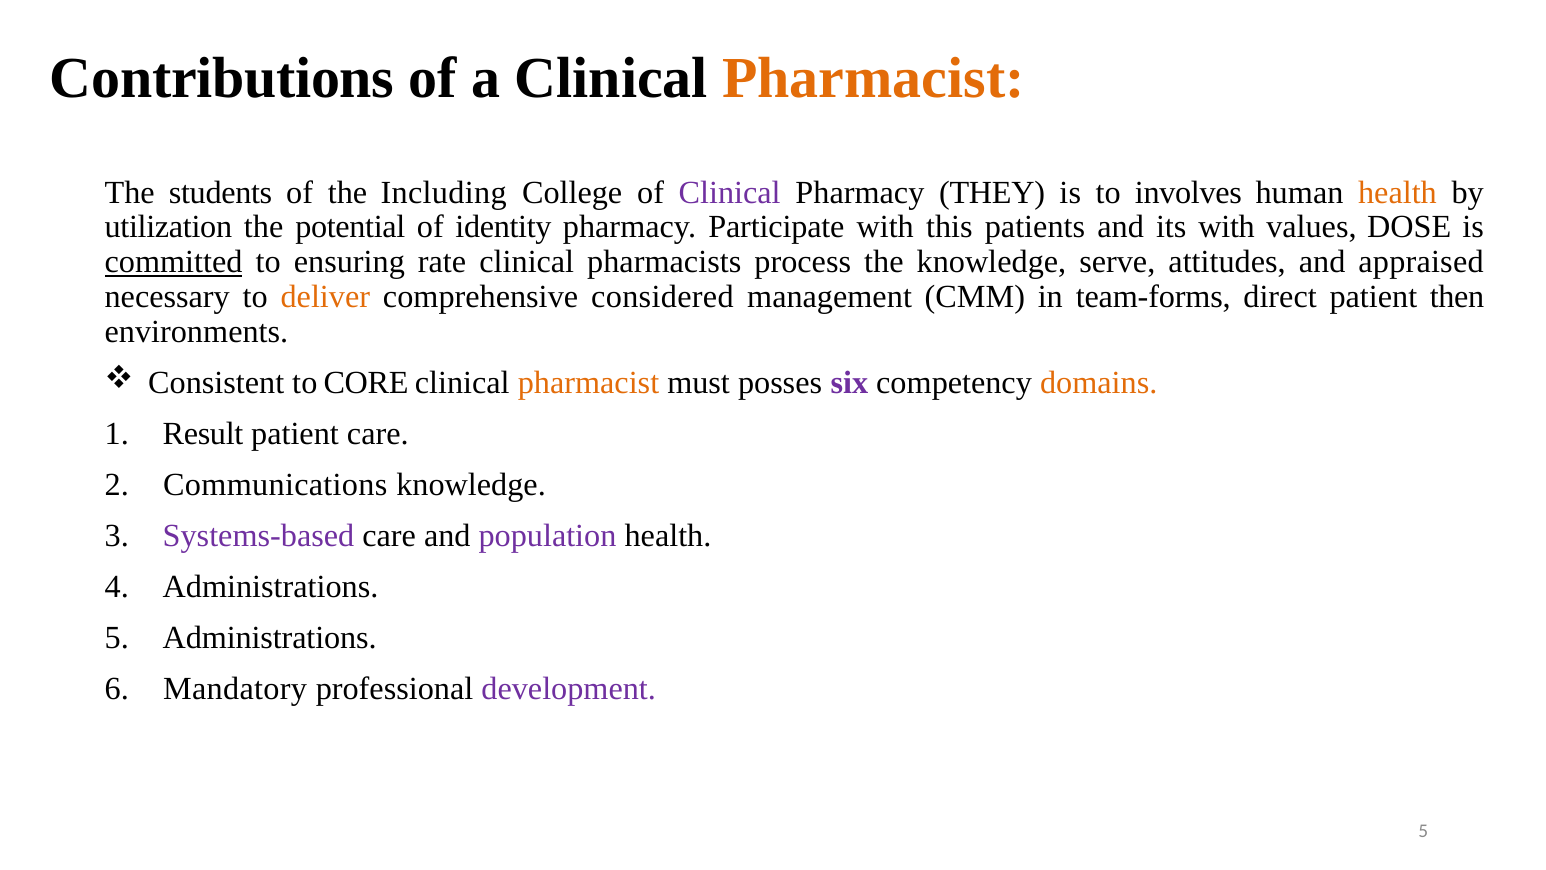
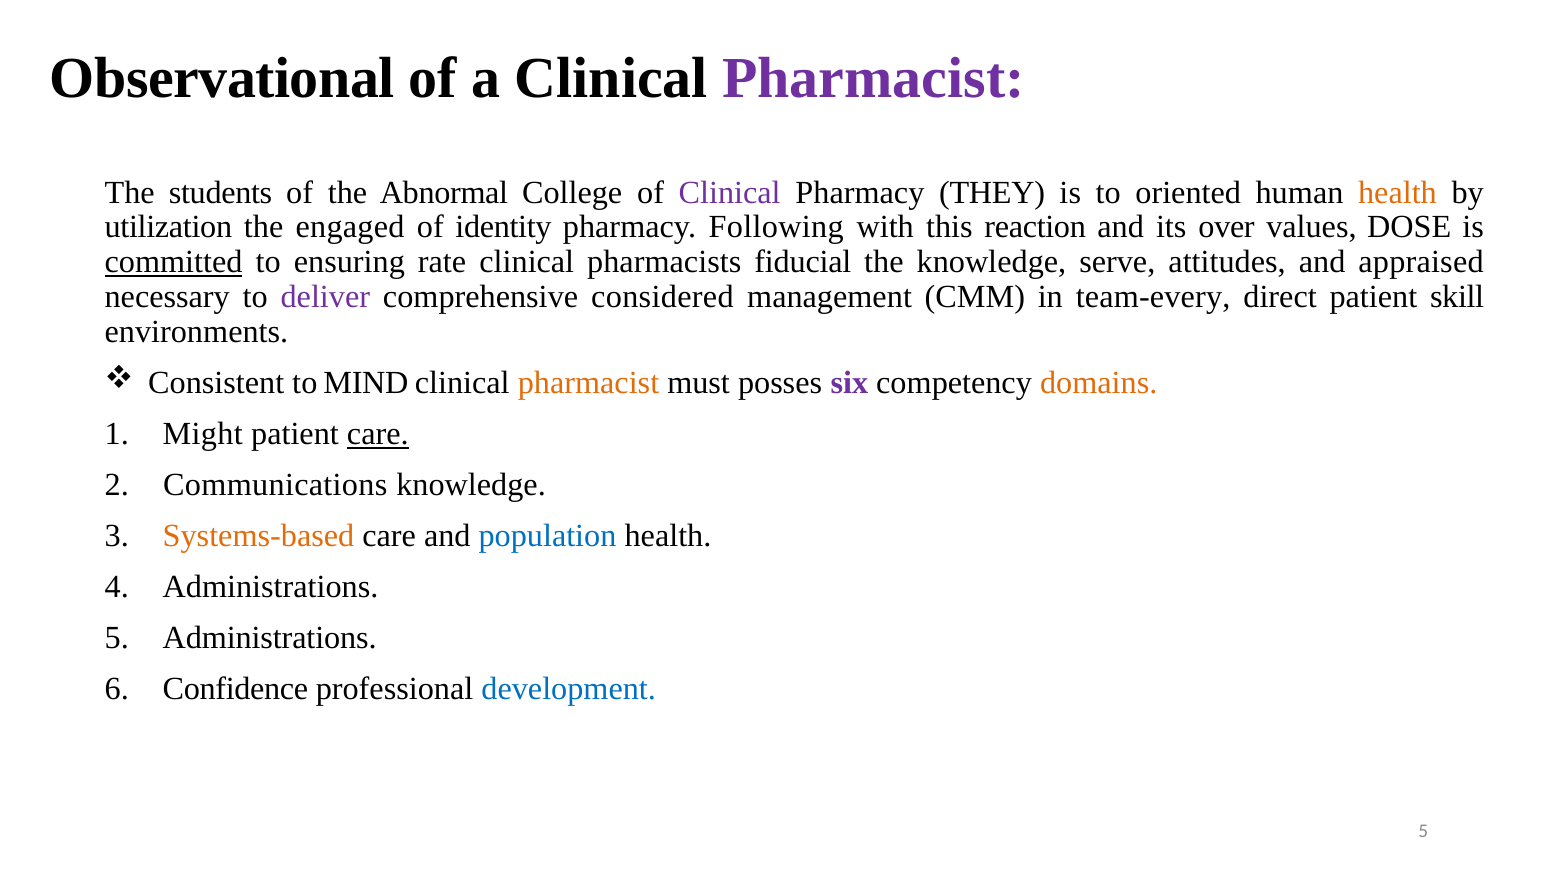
Contributions: Contributions -> Observational
Pharmacist at (874, 78) colour: orange -> purple
Including: Including -> Abnormal
involves: involves -> oriented
potential: potential -> engaged
Participate: Participate -> Following
patients: patients -> reaction
its with: with -> over
process: process -> fiducial
deliver colour: orange -> purple
team-forms: team-forms -> team-every
then: then -> skill
CORE: CORE -> MIND
Result: Result -> Might
care at (378, 434) underline: none -> present
Systems-based colour: purple -> orange
population colour: purple -> blue
Mandatory: Mandatory -> Confidence
development colour: purple -> blue
